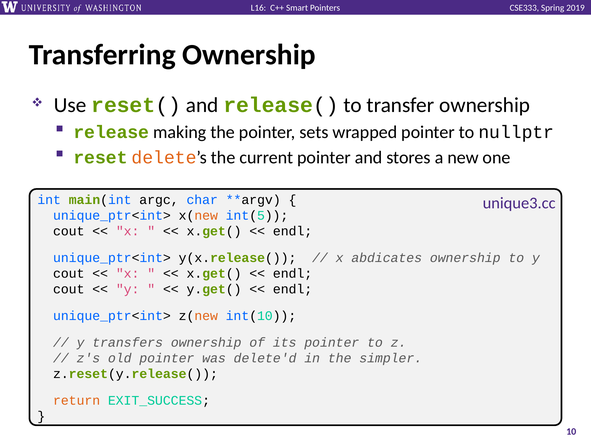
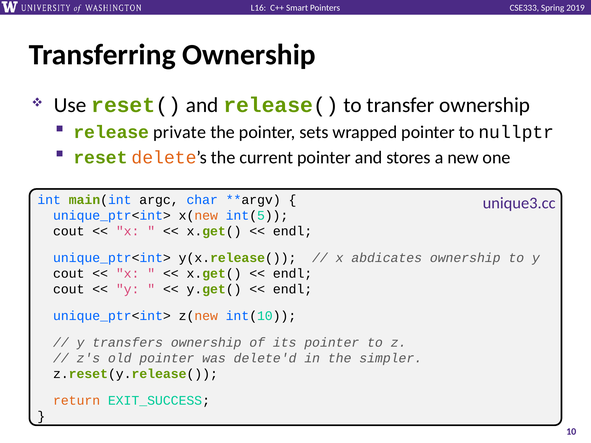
making: making -> private
